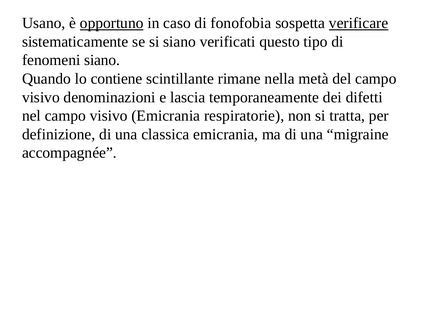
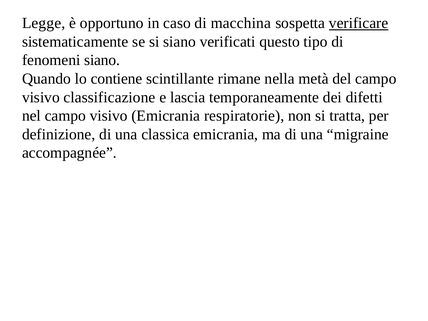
Usano: Usano -> Legge
opportuno underline: present -> none
fonofobia: fonofobia -> macchina
denominazioni: denominazioni -> classificazione
